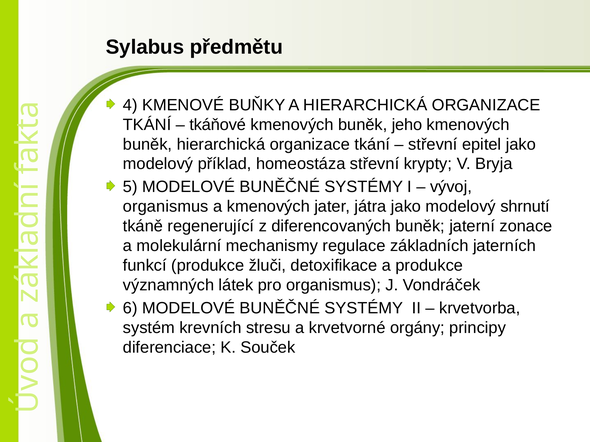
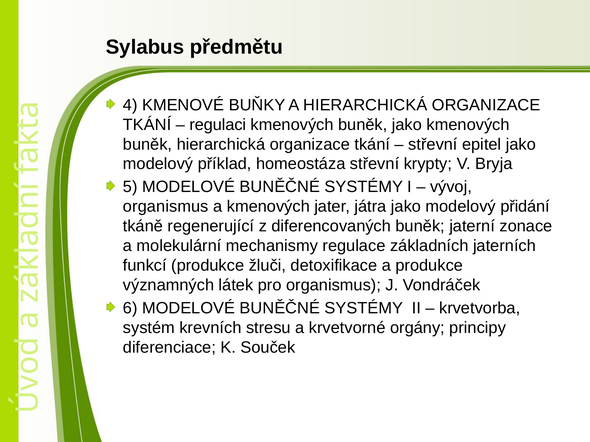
tkáňové: tkáňové -> regulaci
buněk jeho: jeho -> jako
shrnutí: shrnutí -> přidání
